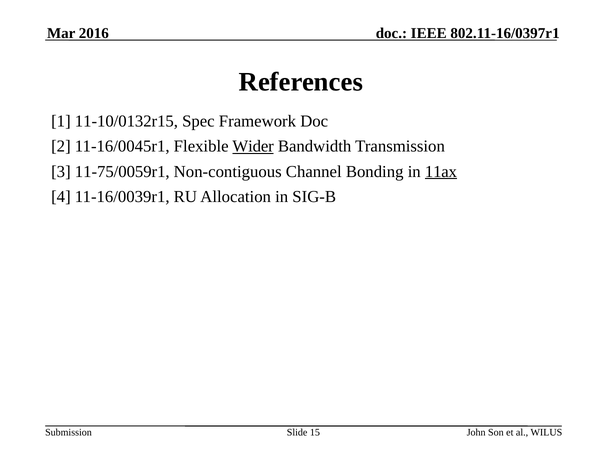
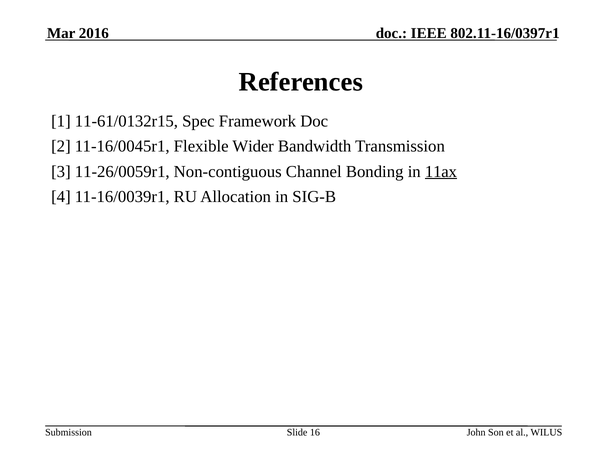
11-10/0132r15: 11-10/0132r15 -> 11-61/0132r15
Wider underline: present -> none
11-75/0059r1: 11-75/0059r1 -> 11-26/0059r1
15: 15 -> 16
